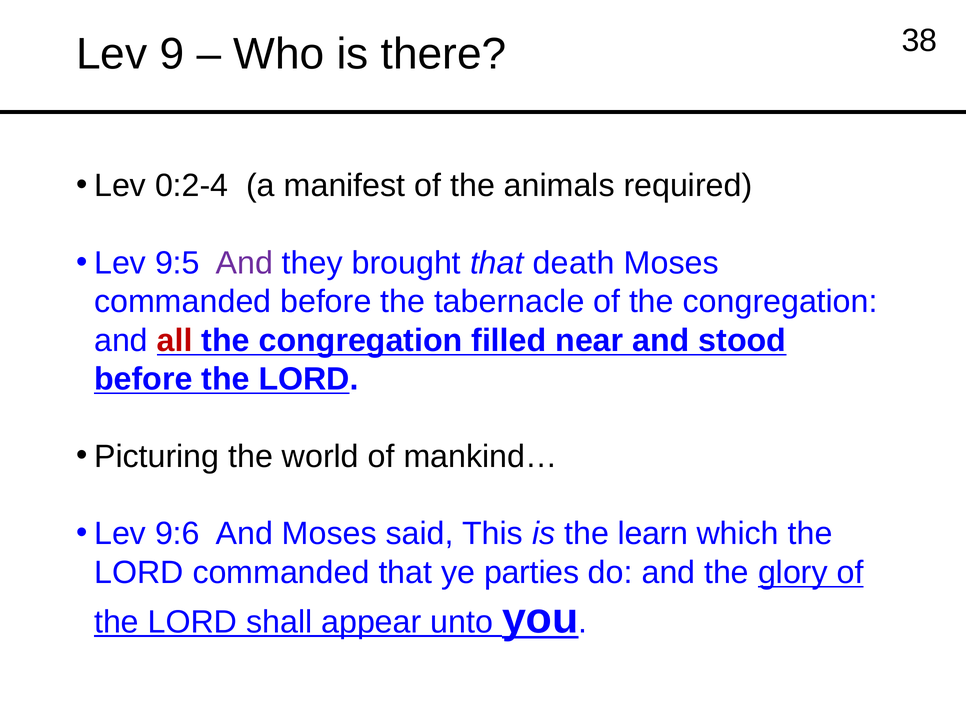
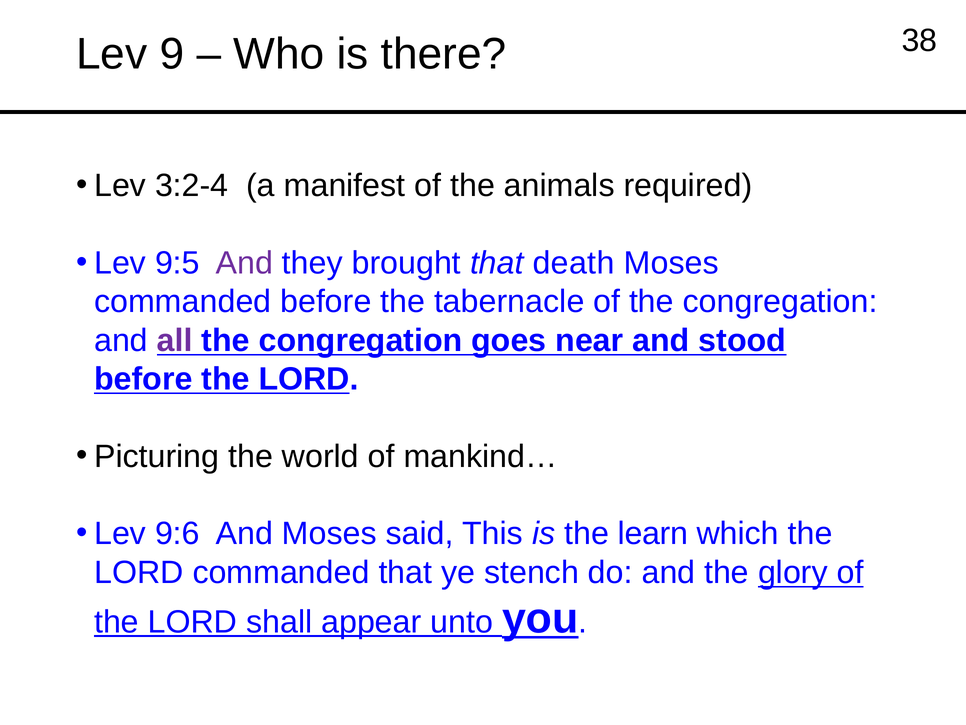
0:2-4: 0:2-4 -> 3:2-4
all colour: red -> purple
filled: filled -> goes
parties: parties -> stench
